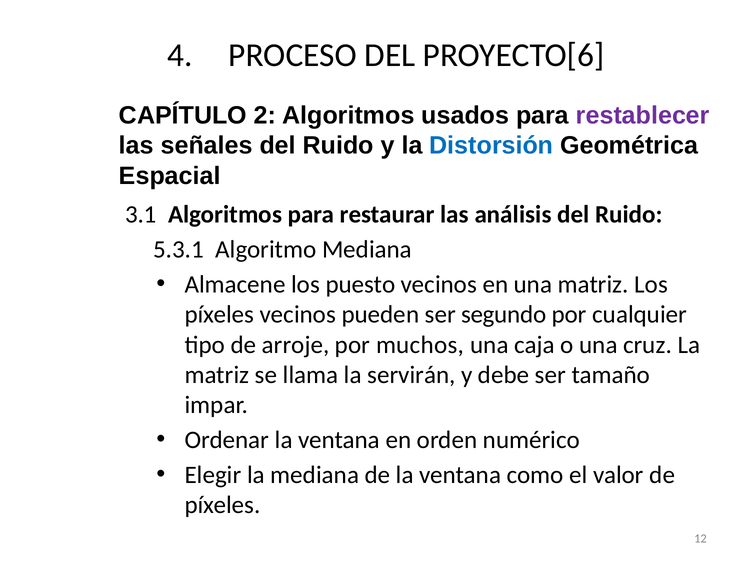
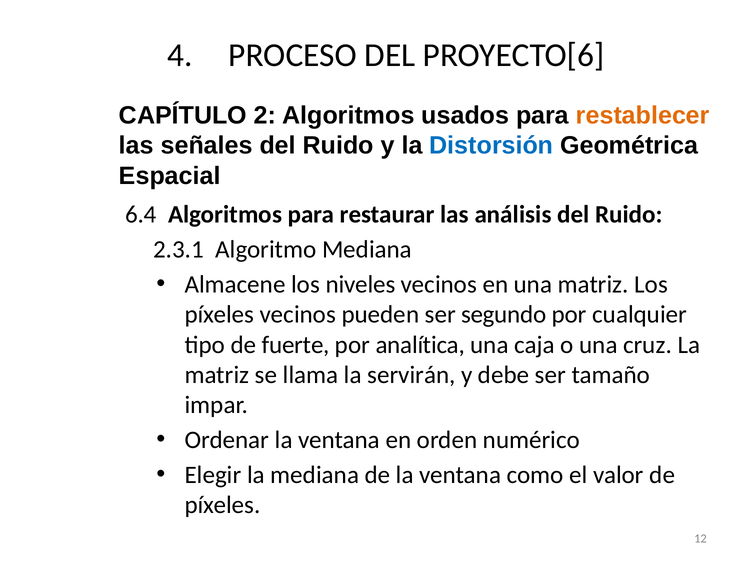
restablecer colour: purple -> orange
3.1: 3.1 -> 6.4
5.3.1: 5.3.1 -> 2.3.1
puesto: puesto -> niveles
arroje: arroje -> fuerte
muchos: muchos -> analítica
